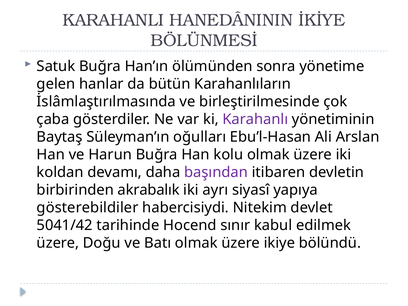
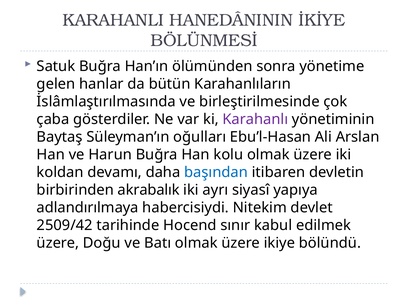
başından colour: purple -> blue
gösterebildiler: gösterebildiler -> adlandırılmaya
5041/42: 5041/42 -> 2509/42
